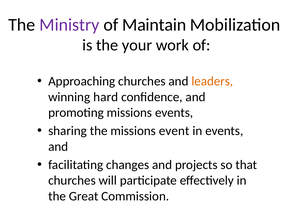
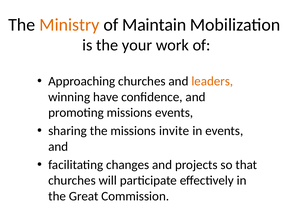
Ministry colour: purple -> orange
hard: hard -> have
event: event -> invite
